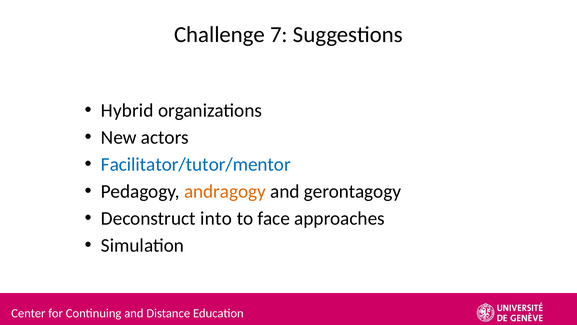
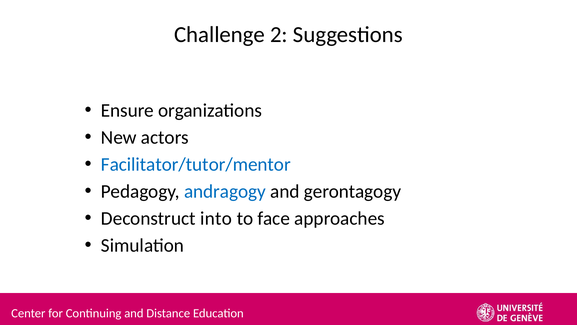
7: 7 -> 2
Hybrid: Hybrid -> Ensure
andragogy colour: orange -> blue
